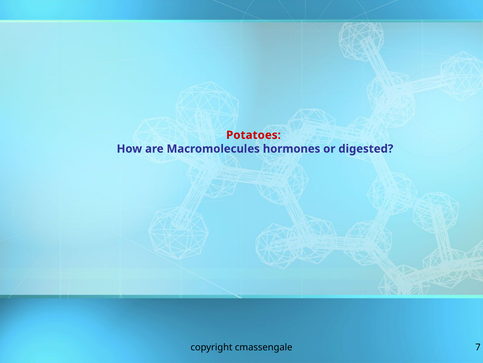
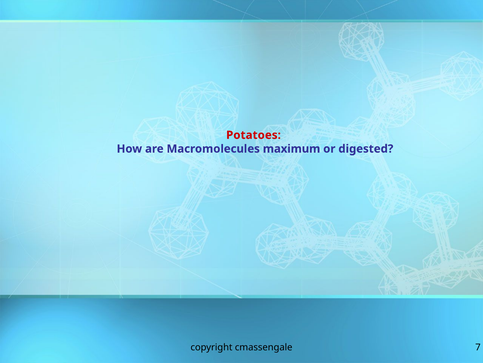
hormones: hormones -> maximum
